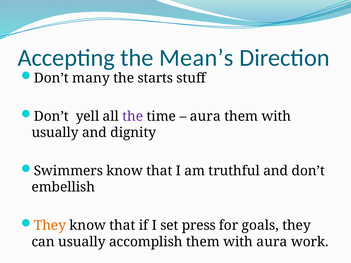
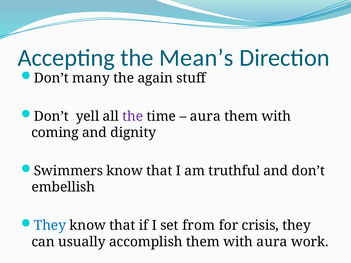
starts: starts -> again
usually at (55, 133): usually -> coming
They at (50, 226) colour: orange -> blue
press: press -> from
goals: goals -> crisis
